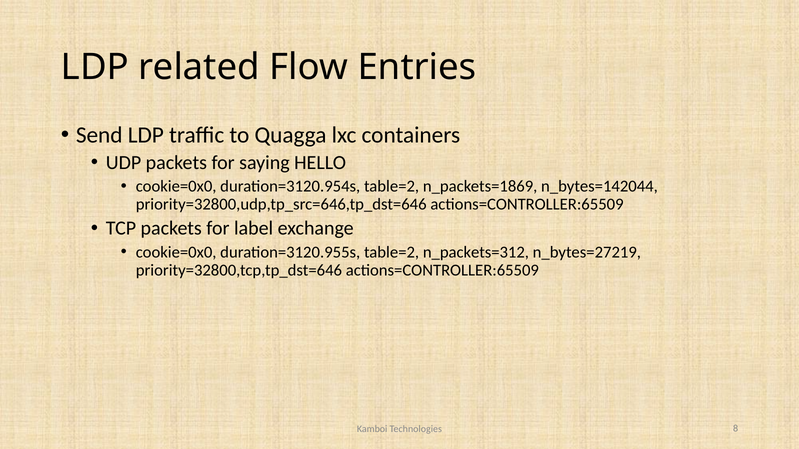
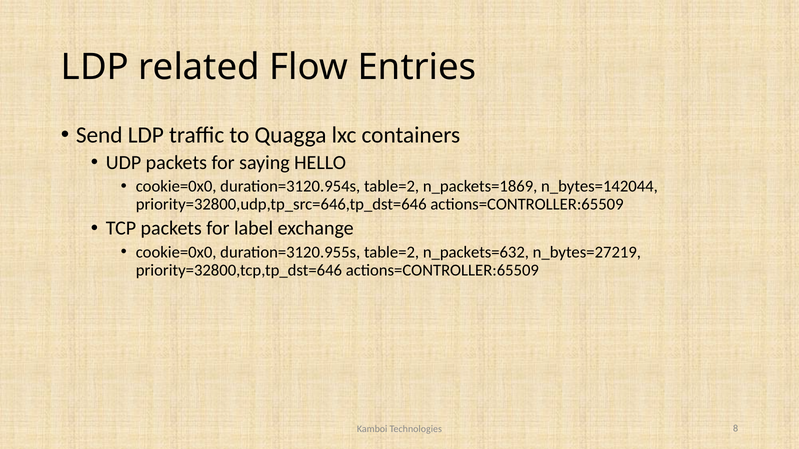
n_packets=312: n_packets=312 -> n_packets=632
